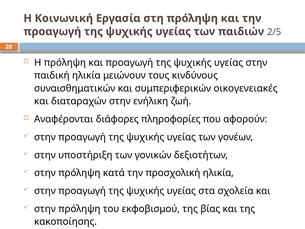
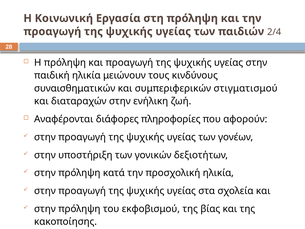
2/5: 2/5 -> 2/4
οικογενειακές: οικογενειακές -> στιγματισμού
